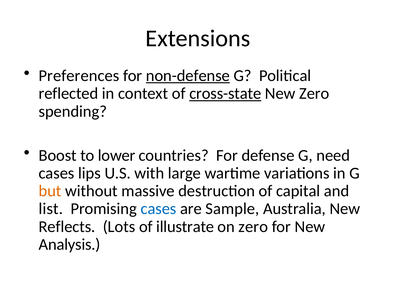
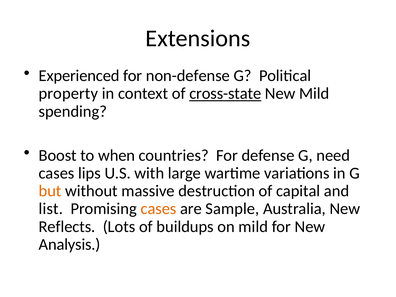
Preferences: Preferences -> Experienced
non-defense underline: present -> none
reflected: reflected -> property
New Zero: Zero -> Mild
lower: lower -> when
cases at (159, 209) colour: blue -> orange
illustrate: illustrate -> buildups
on zero: zero -> mild
